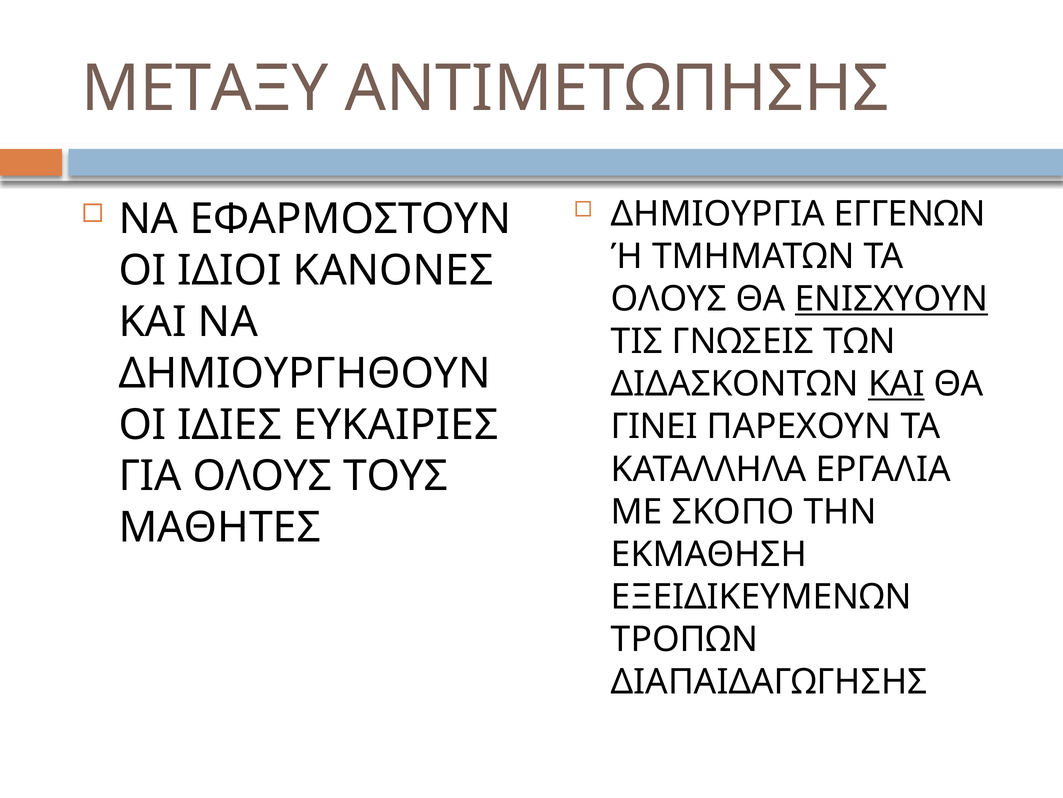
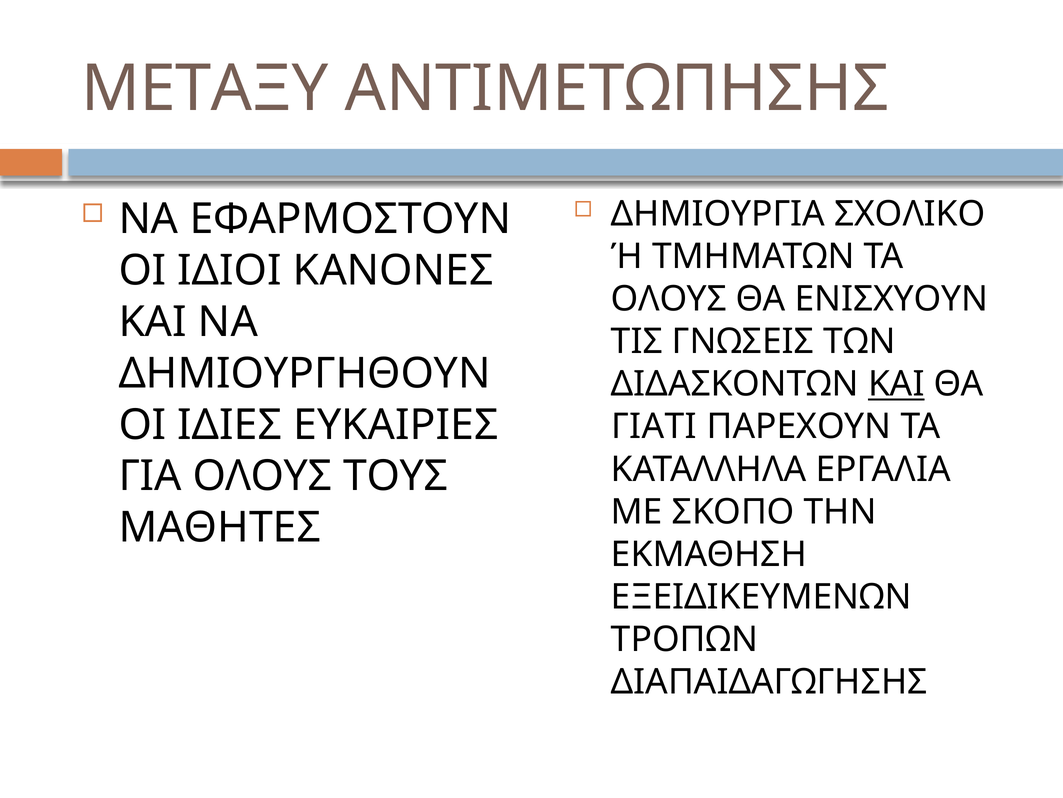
ΕΓΓΕΝΩΝ: ΕΓΓΕΝΩΝ -> ΣΧΟΛΙΚΟ
ΕΝΙΣΧΥΟΥΝ underline: present -> none
ΓΙΝΕΙ: ΓΙΝΕΙ -> ΓΙΑΤΙ
